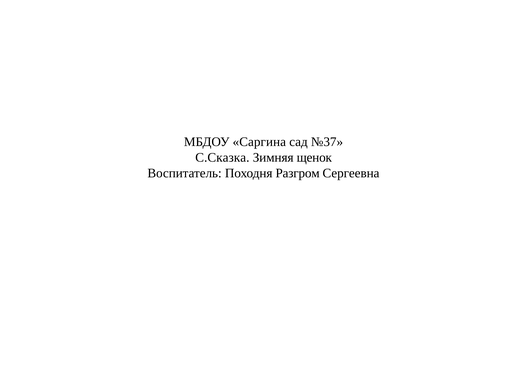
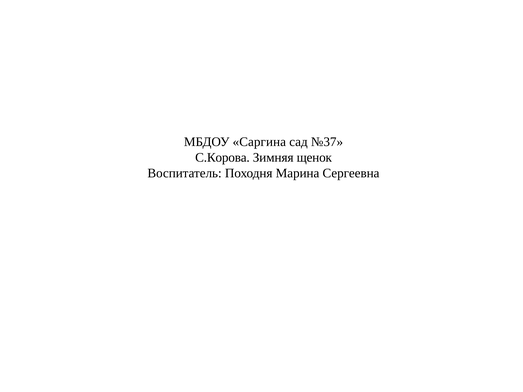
С.Сказка: С.Сказка -> С.Корова
Разгром: Разгром -> Марина
